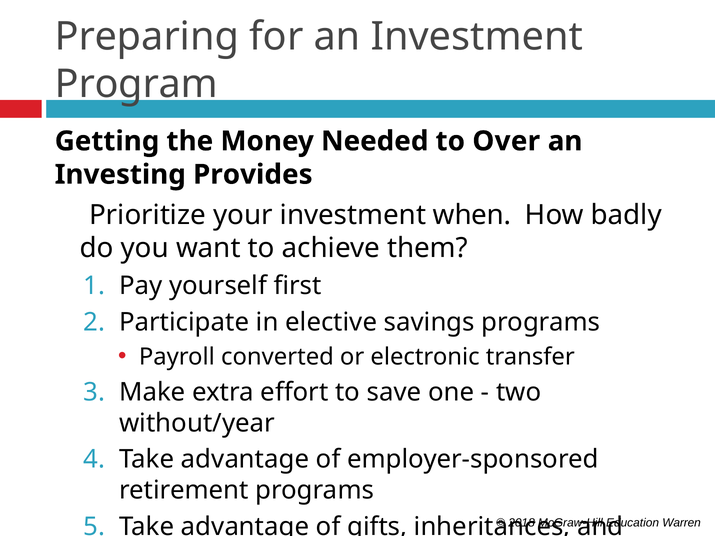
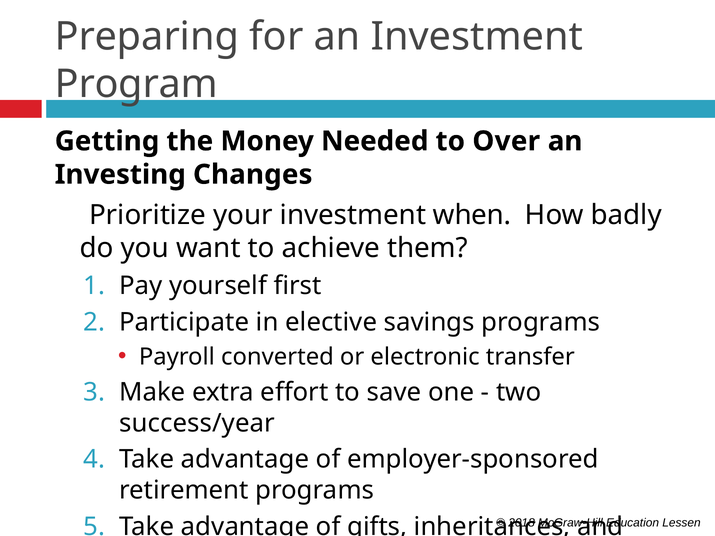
Provides: Provides -> Changes
without/year: without/year -> success/year
Warren: Warren -> Lessen
